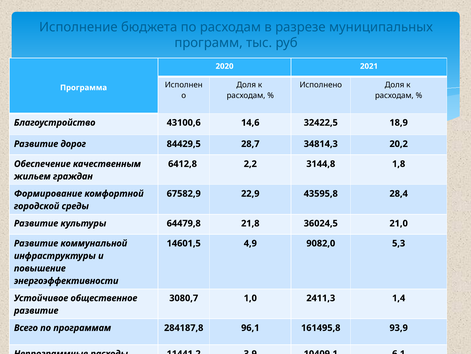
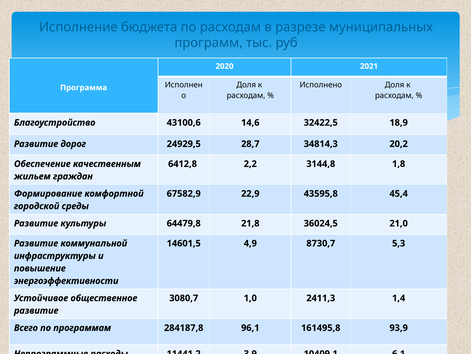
84429,5: 84429,5 -> 24929,5
28,4: 28,4 -> 45,4
9082,0: 9082,0 -> 8730,7
